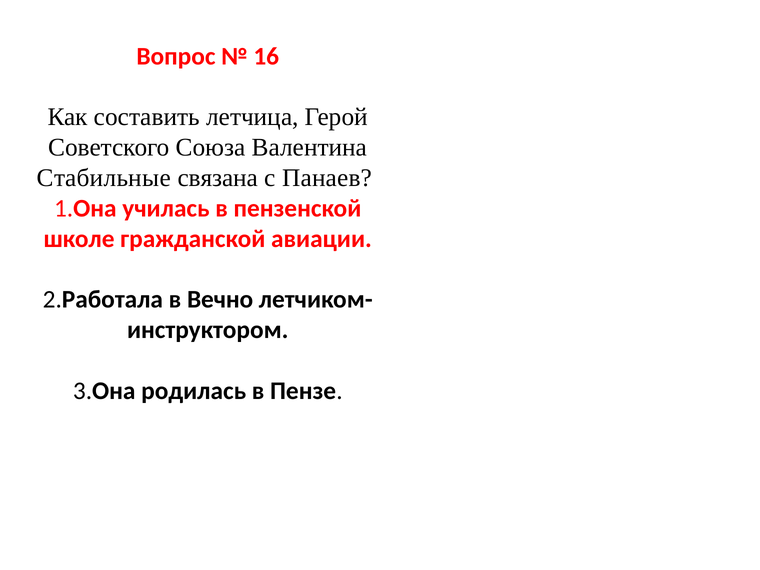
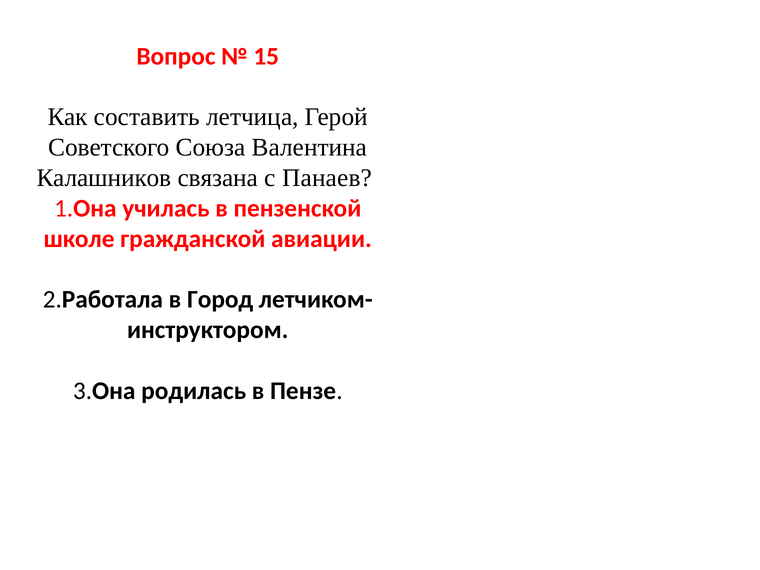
16: 16 -> 15
Стабильные: Стабильные -> Калашников
Вечно: Вечно -> Город
